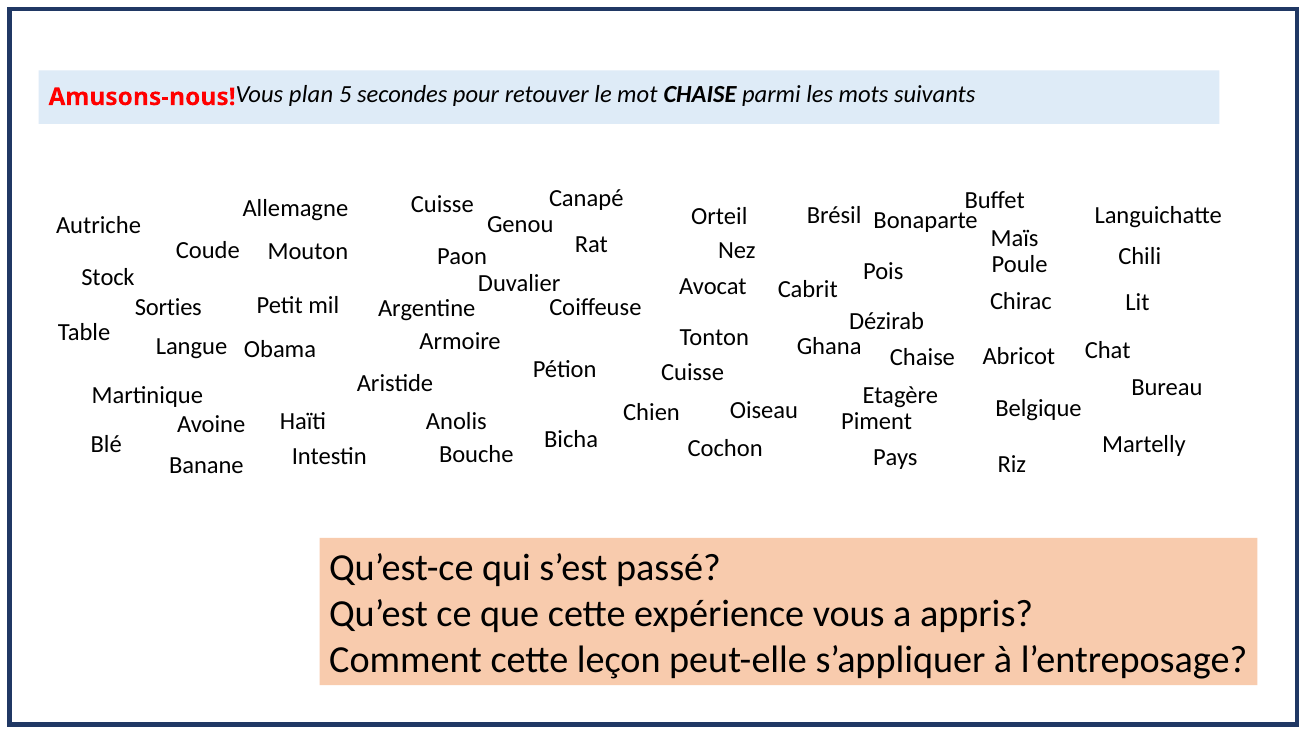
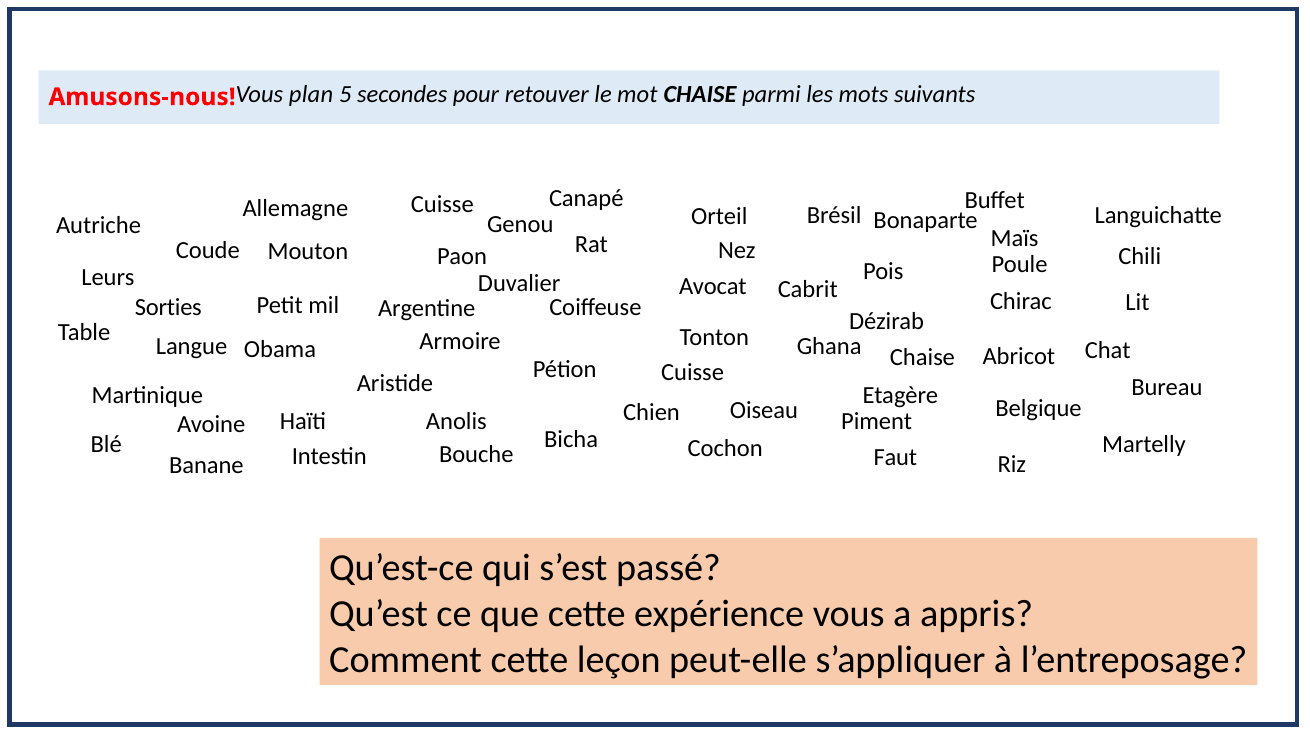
Stock: Stock -> Leurs
Pays: Pays -> Faut
